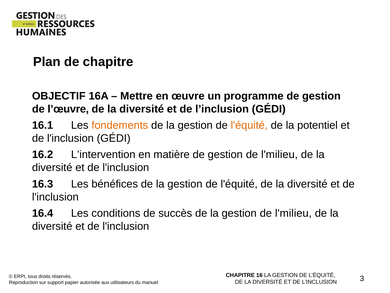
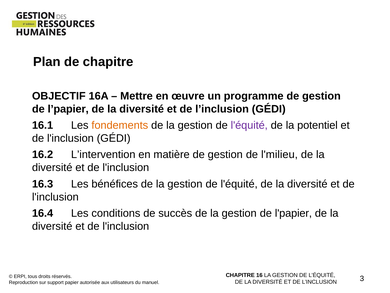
l’œuvre: l’œuvre -> l’papier
l'équité at (249, 125) colour: orange -> purple
la gestion de l'milieu: l'milieu -> l'papier
